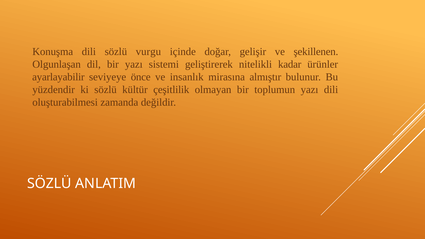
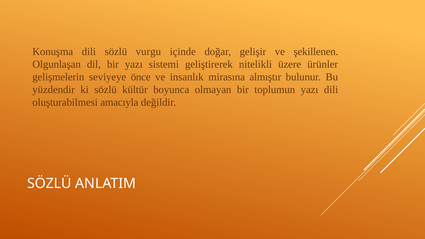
kadar: kadar -> üzere
ayarlayabilir: ayarlayabilir -> gelişmelerin
çeşitlilik: çeşitlilik -> boyunca
zamanda: zamanda -> amacıyla
